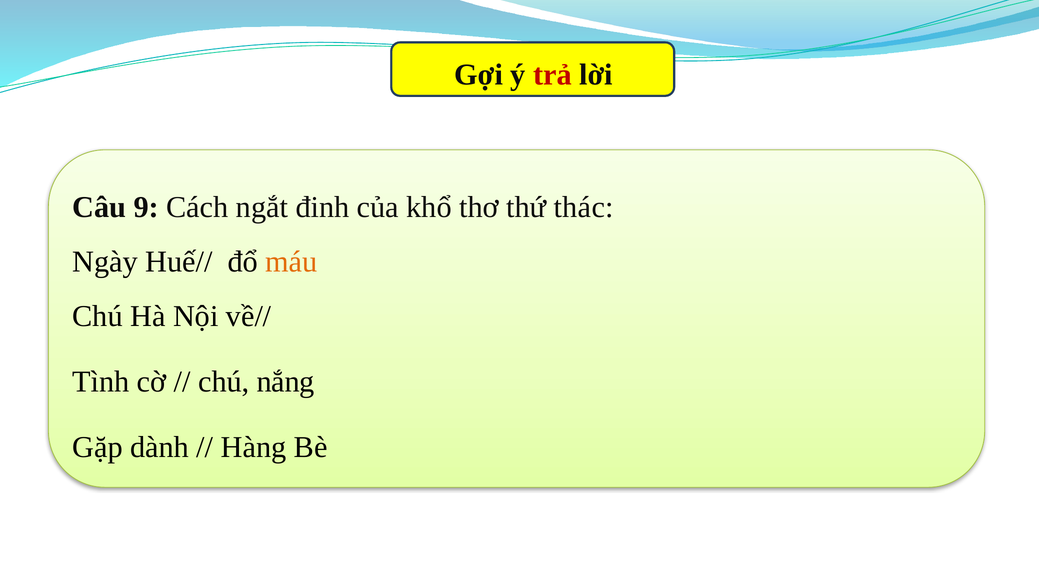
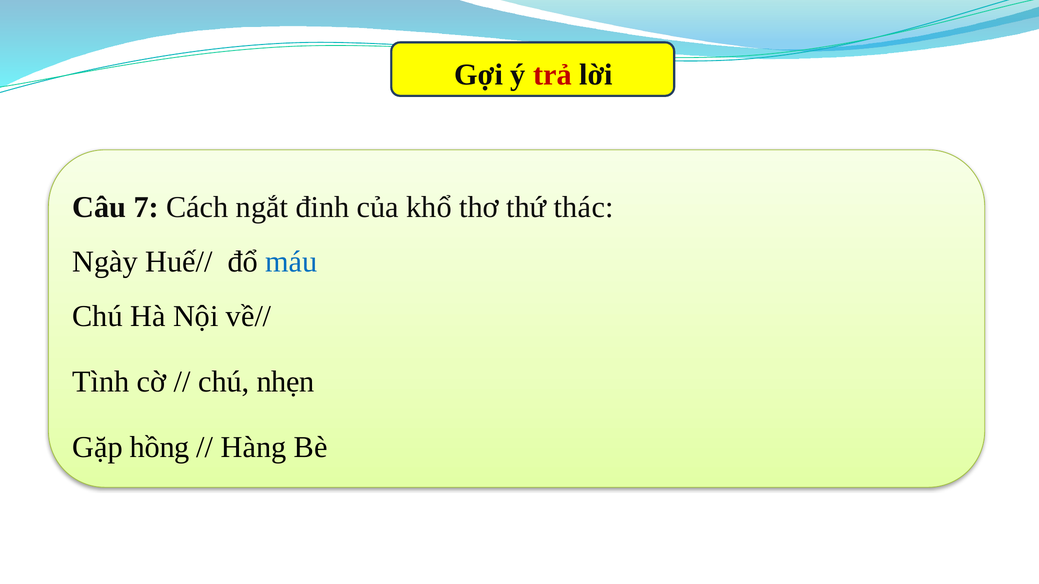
9: 9 -> 7
máu colour: orange -> blue
nắng: nắng -> nhẹn
dành: dành -> hồng
